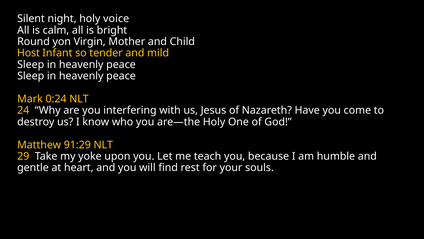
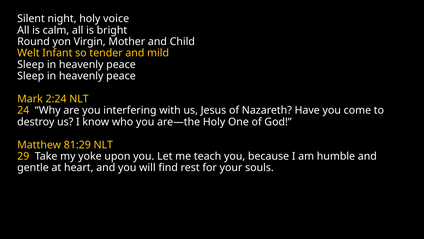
Host: Host -> Welt
0:24: 0:24 -> 2:24
91:29: 91:29 -> 81:29
